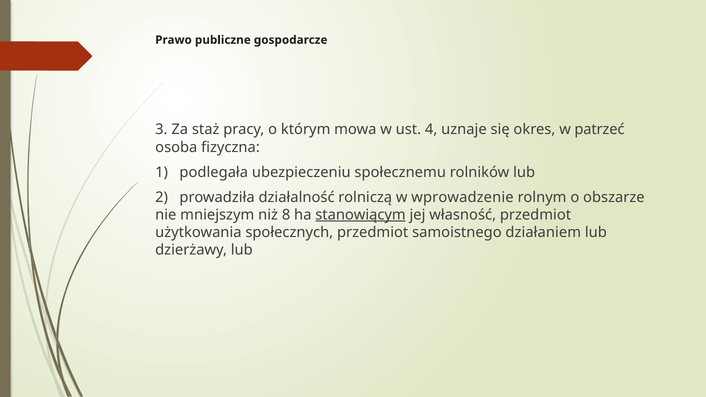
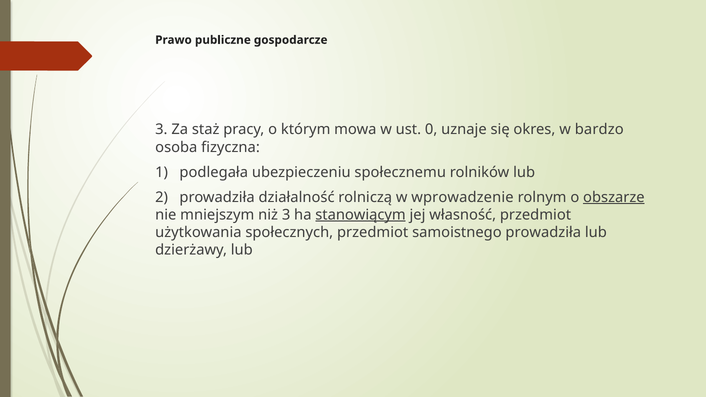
4: 4 -> 0
patrzeć: patrzeć -> bardzo
obszarze underline: none -> present
niż 8: 8 -> 3
samoistnego działaniem: działaniem -> prowadziła
